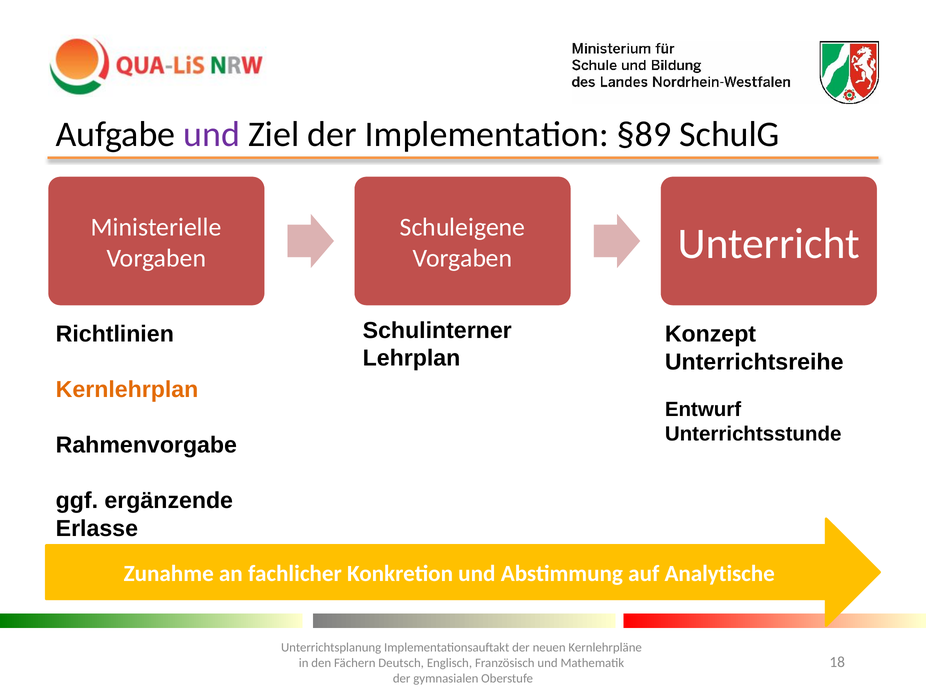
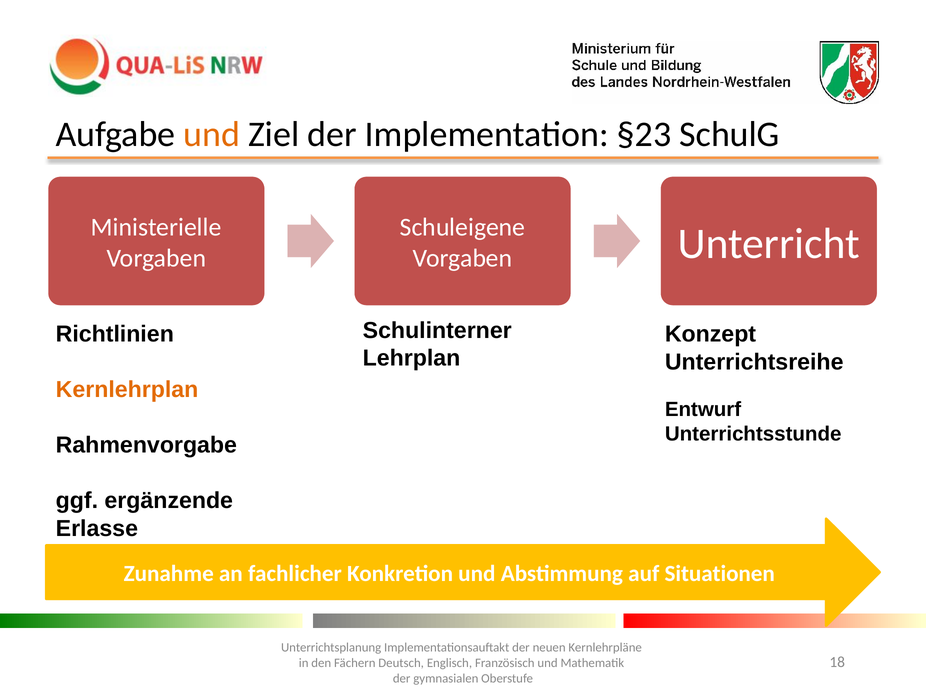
und at (212, 135) colour: purple -> orange
§89: §89 -> §23
Analytische: Analytische -> Situationen
